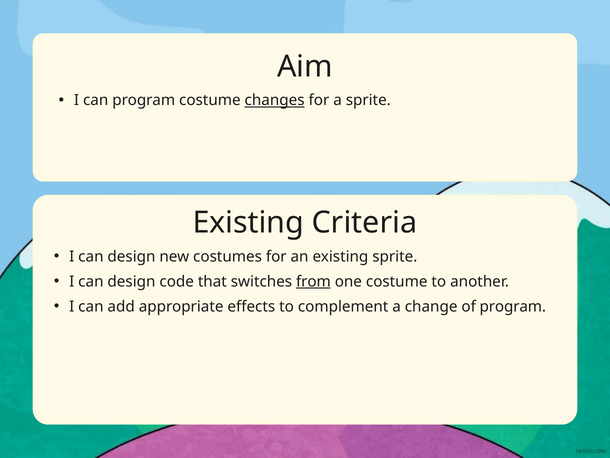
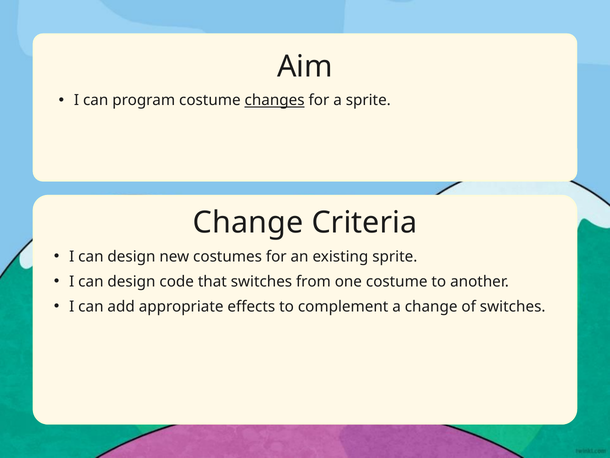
Existing at (248, 223): Existing -> Change
from underline: present -> none
of program: program -> switches
